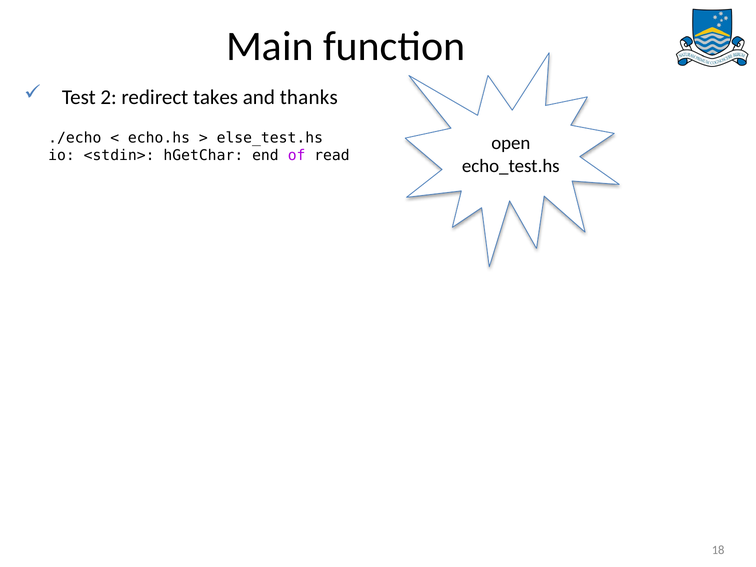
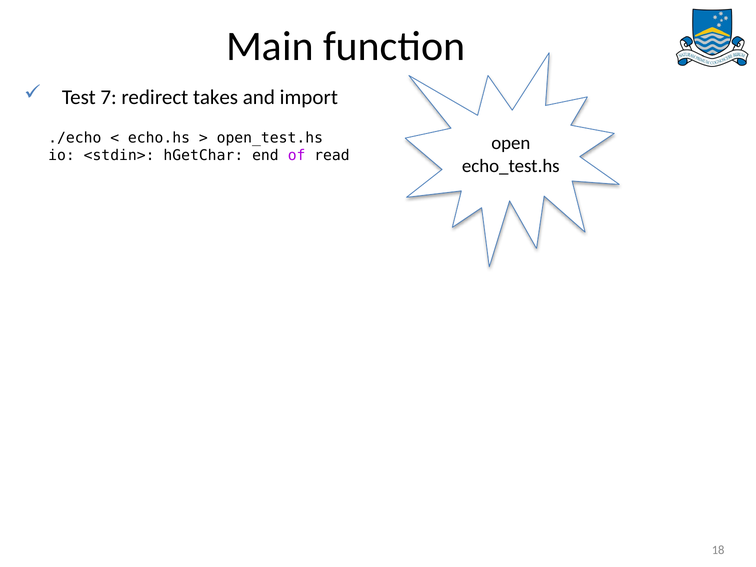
2: 2 -> 7
thanks: thanks -> import
else_test.hs: else_test.hs -> open_test.hs
